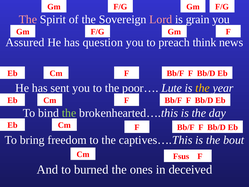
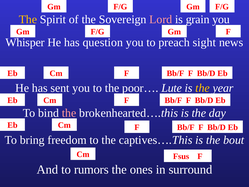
The at (28, 19) colour: pink -> yellow
Assured: Assured -> Whisper
think: think -> sight
the at (69, 113) colour: light green -> pink
burned: burned -> rumors
deceived: deceived -> surround
